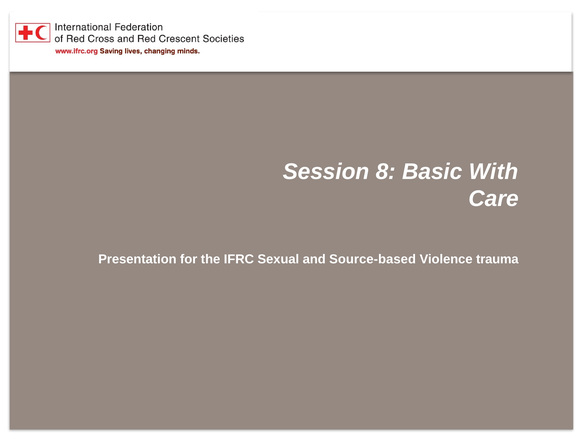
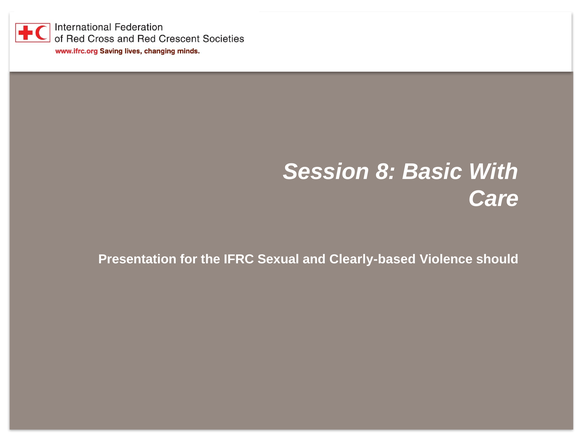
Source-based: Source-based -> Clearly-based
trauma: trauma -> should
